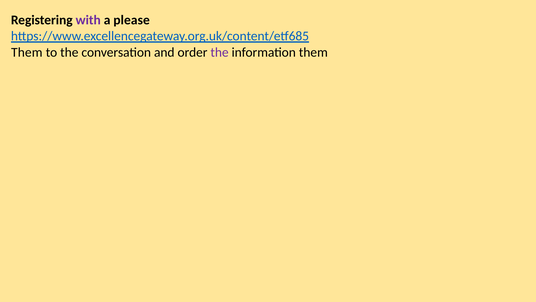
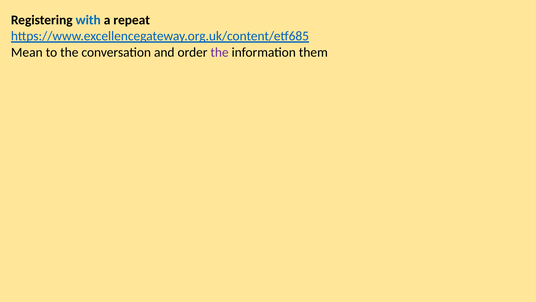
with colour: purple -> blue
please: please -> repeat
Them at (27, 52): Them -> Mean
